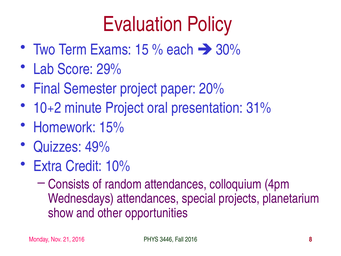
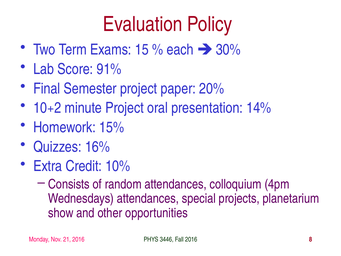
29%: 29% -> 91%
31%: 31% -> 14%
49%: 49% -> 16%
